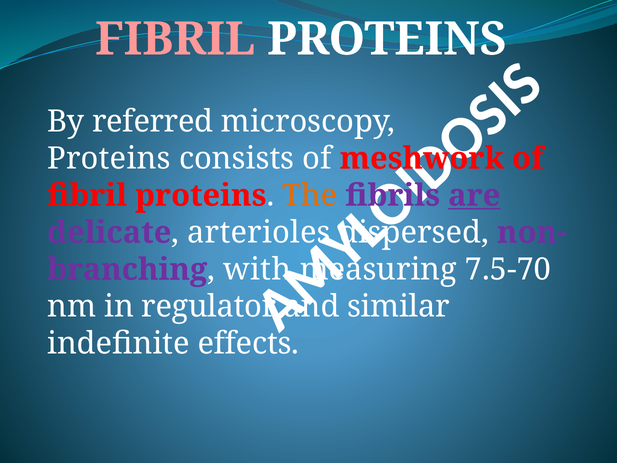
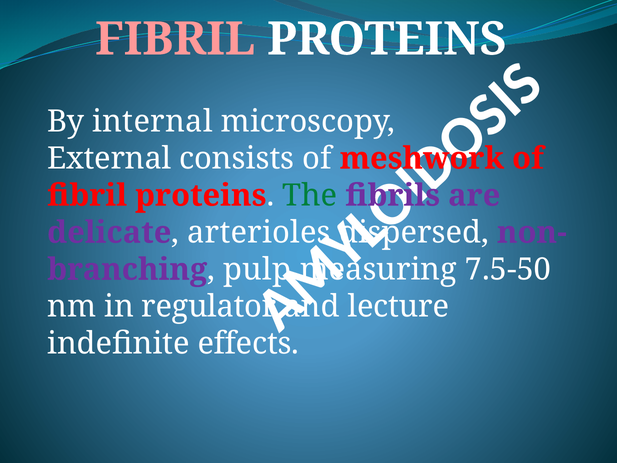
referred: referred -> internal
Proteins at (109, 158): Proteins -> External
The colour: orange -> green
are underline: present -> none
with: with -> pulp
7.5-70: 7.5-70 -> 7.5-50
similar: similar -> lecture
